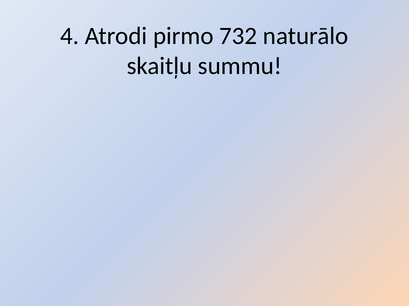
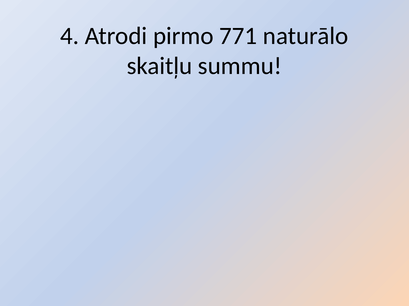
732: 732 -> 771
